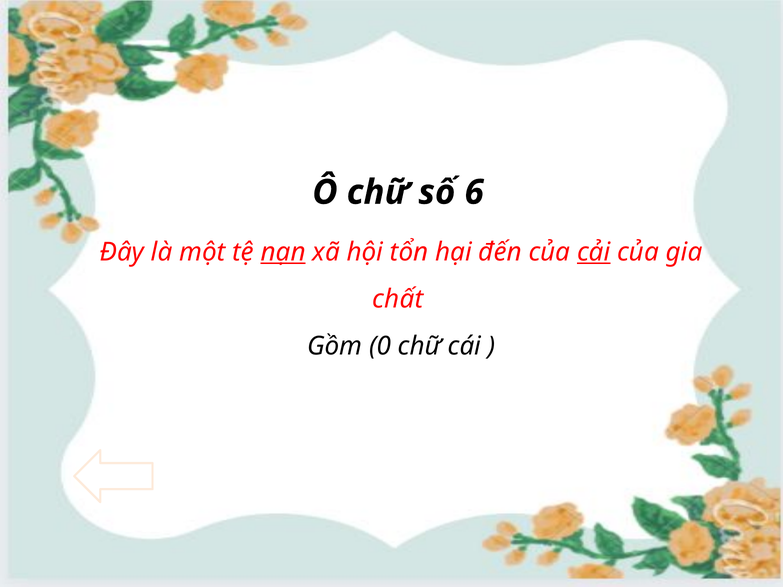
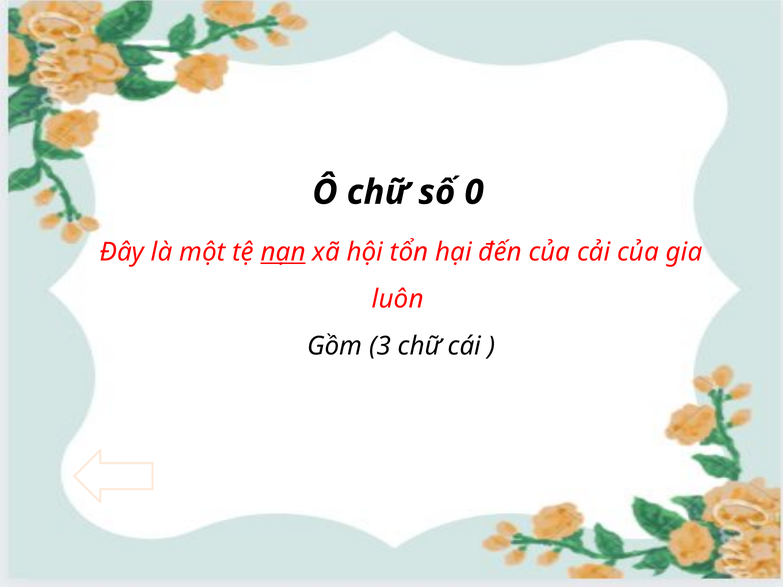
6: 6 -> 0
cải underline: present -> none
chất: chất -> luôn
0: 0 -> 3
